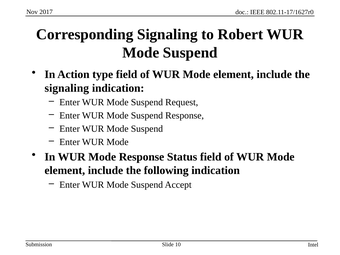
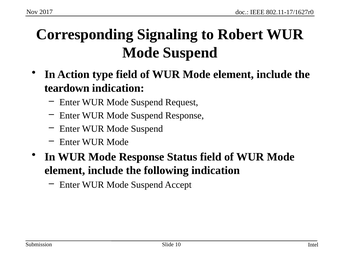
signaling at (67, 88): signaling -> teardown
